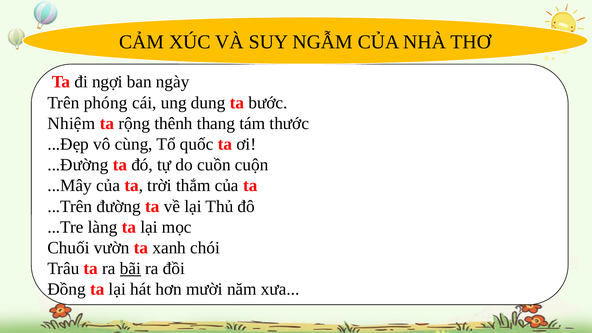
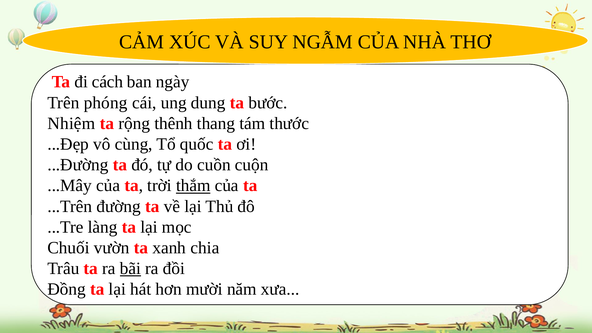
ngợi: ngợi -> cách
thắm underline: none -> present
chói: chói -> chia
